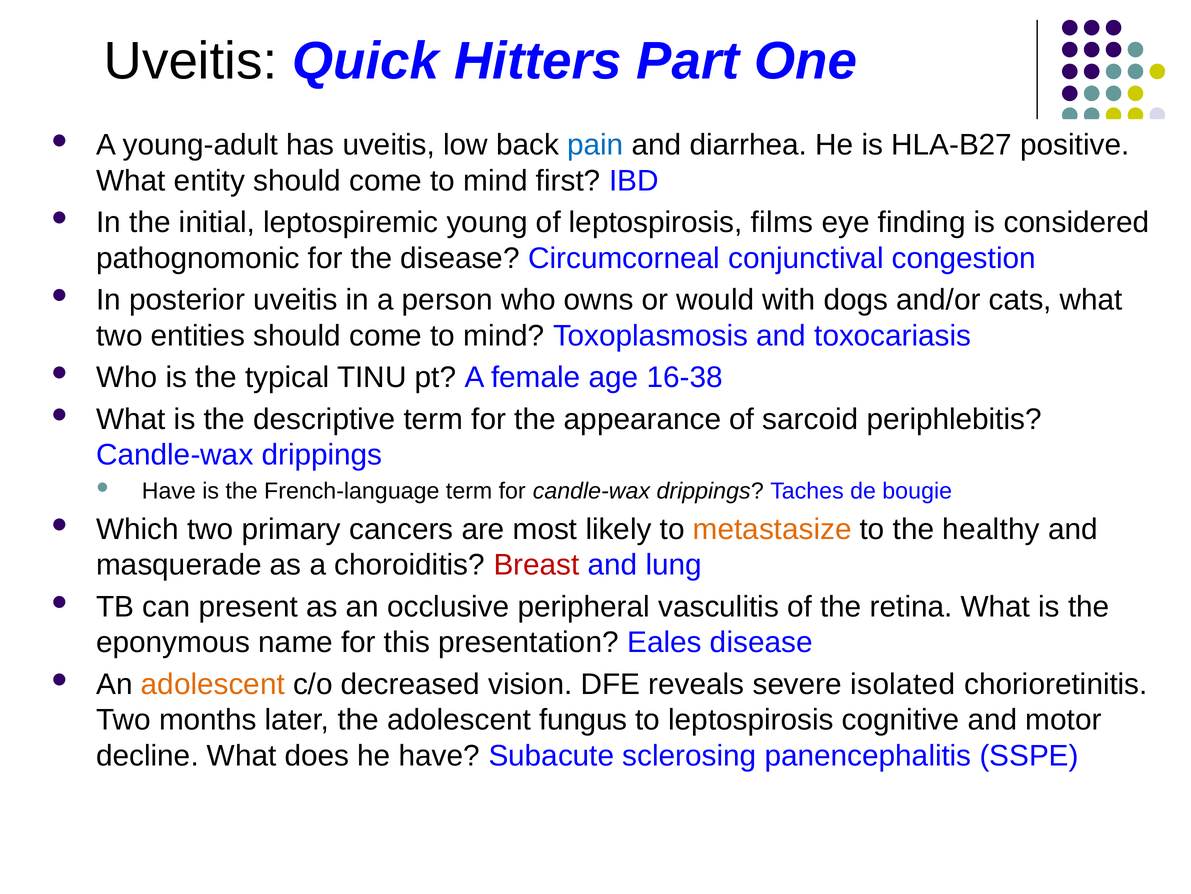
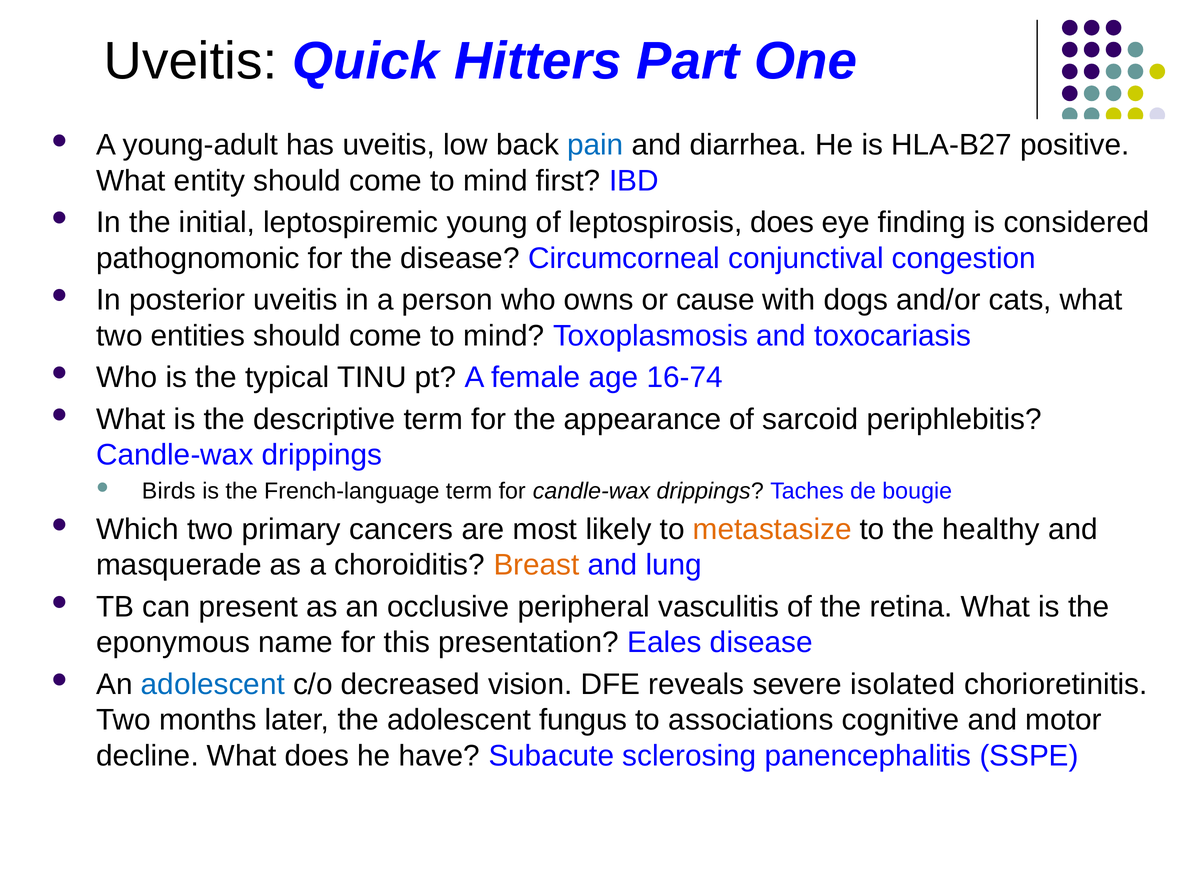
leptospirosis films: films -> does
would: would -> cause
16-38: 16-38 -> 16-74
Have at (169, 491): Have -> Birds
Breast colour: red -> orange
adolescent at (213, 684) colour: orange -> blue
to leptospirosis: leptospirosis -> associations
